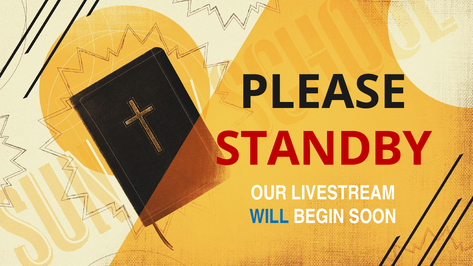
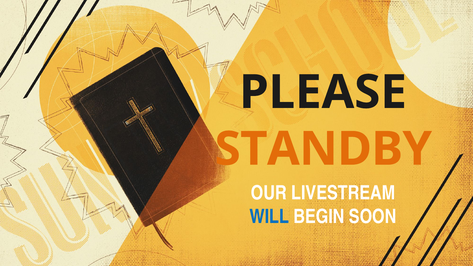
STANDBY colour: red -> orange
